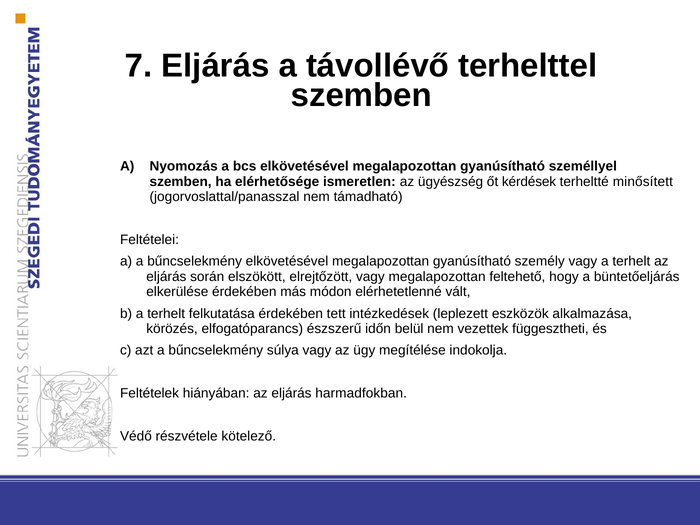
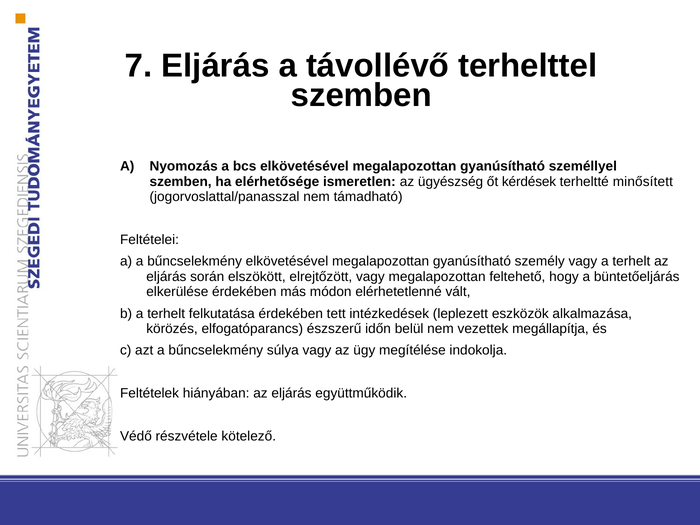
függesztheti: függesztheti -> megállapítja
harmadfokban: harmadfokban -> együttműködik
